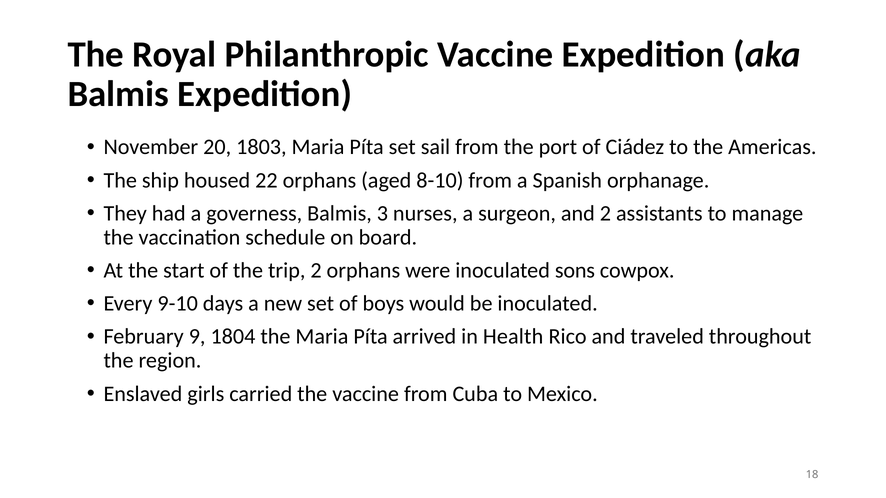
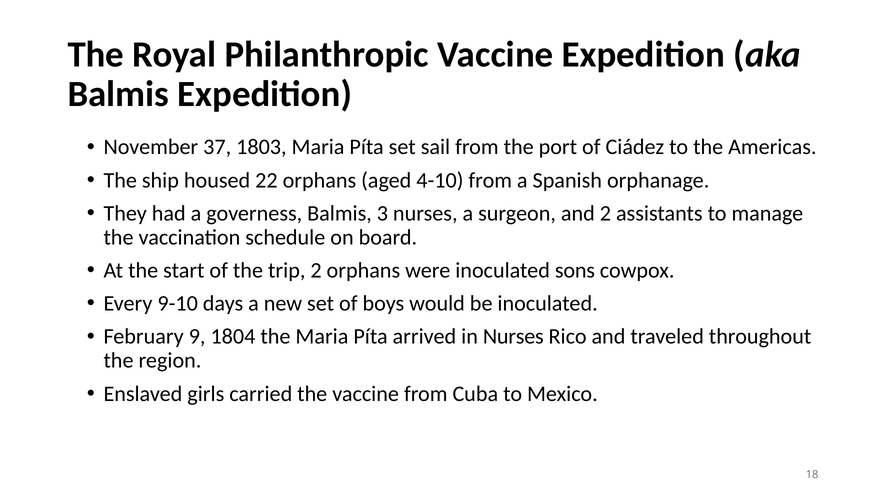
20: 20 -> 37
8-10: 8-10 -> 4-10
in Health: Health -> Nurses
